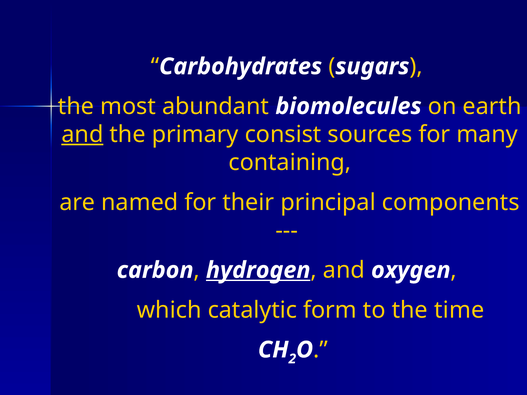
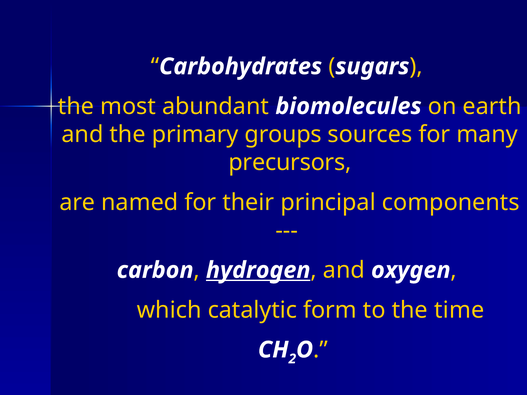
and at (82, 134) underline: present -> none
consist: consist -> groups
containing: containing -> precursors
